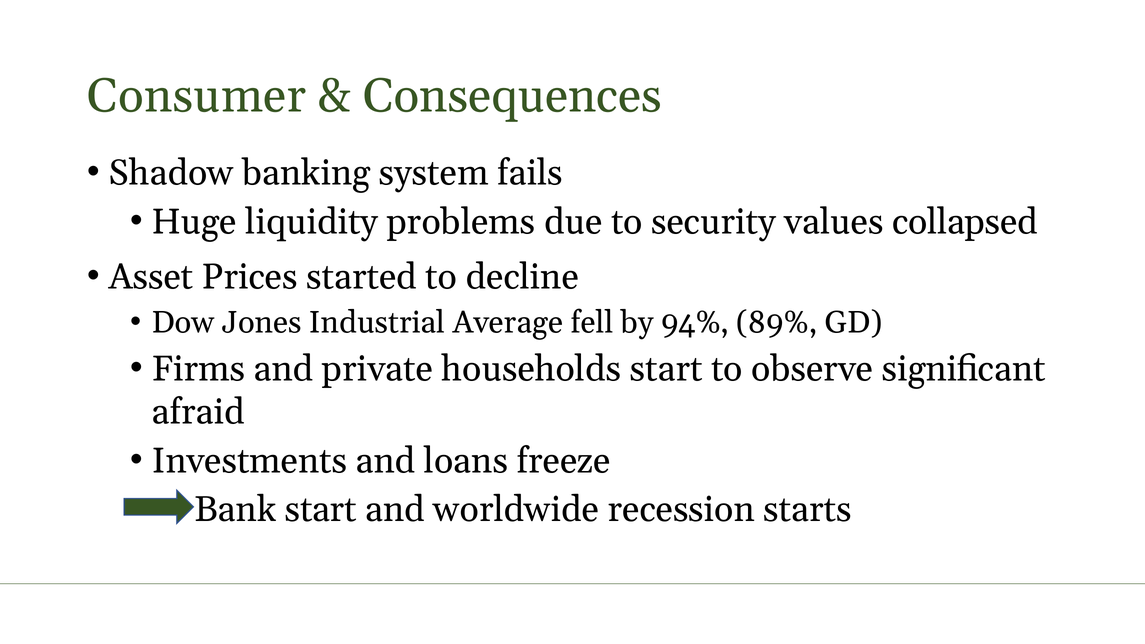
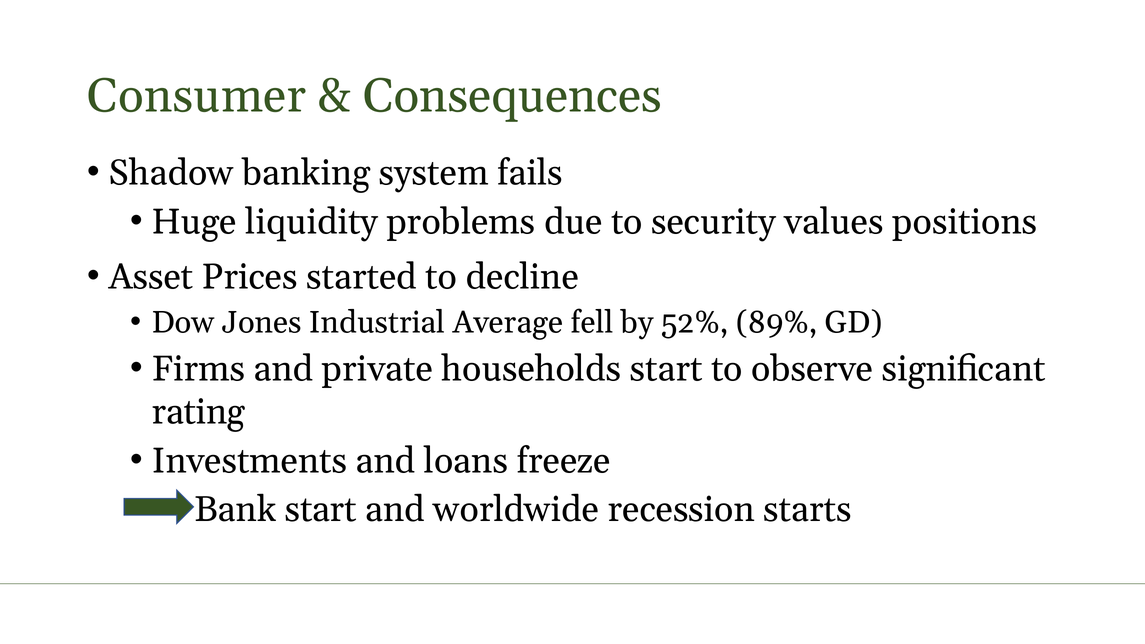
collapsed: collapsed -> positions
94%: 94% -> 52%
afraid: afraid -> rating
